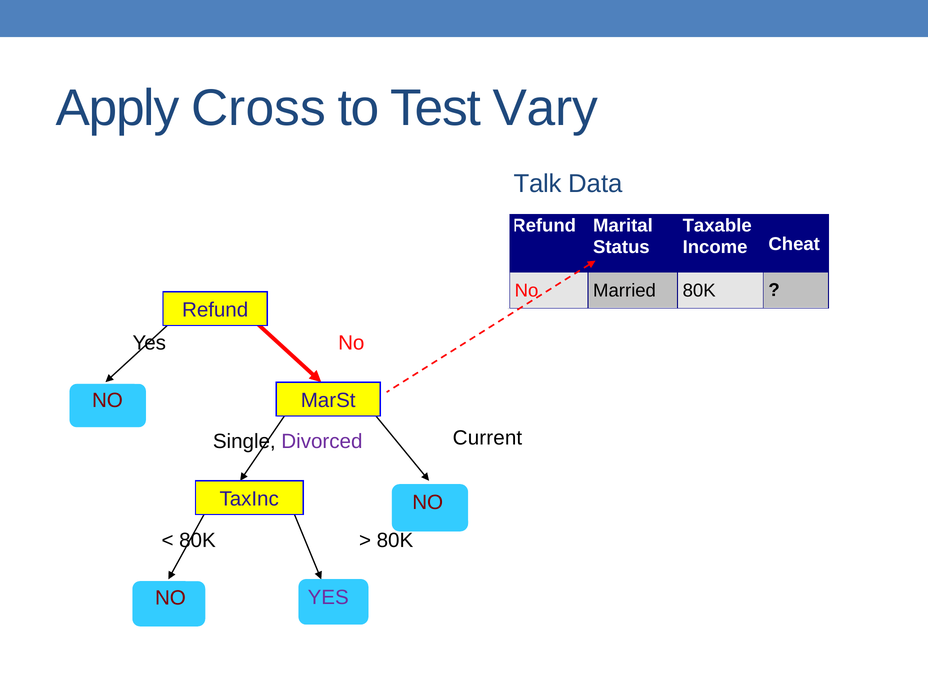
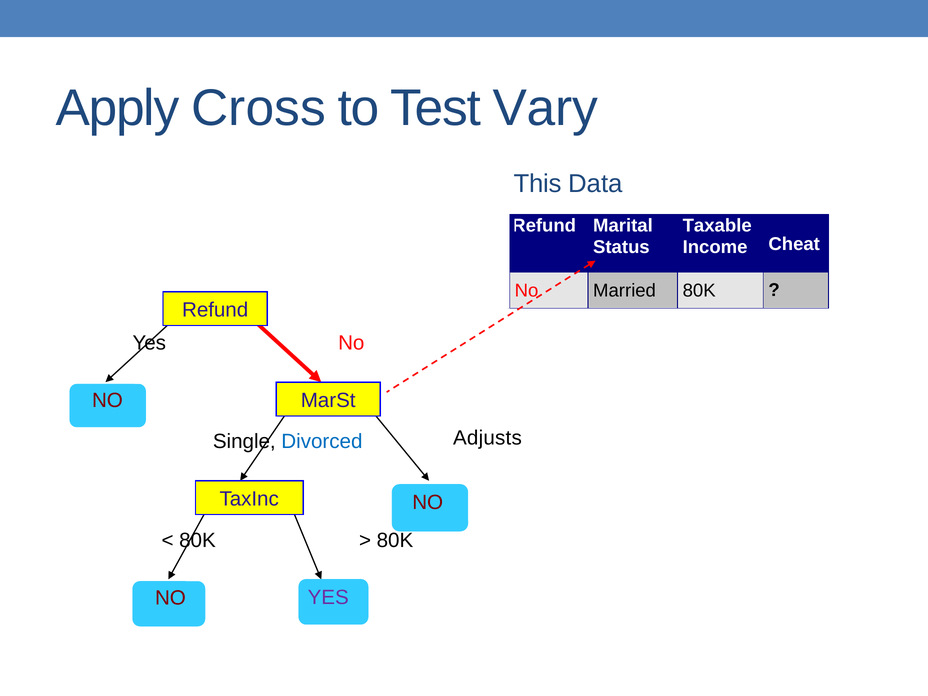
Talk: Talk -> This
Current: Current -> Adjusts
Divorced colour: purple -> blue
